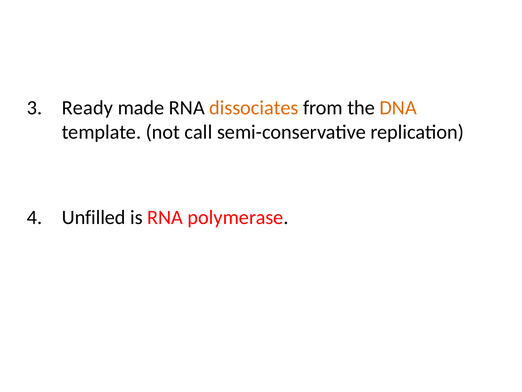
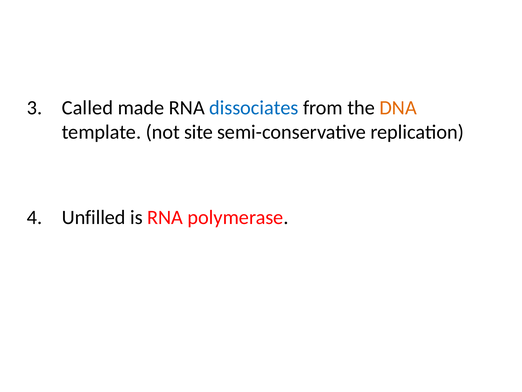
Ready: Ready -> Called
dissociates colour: orange -> blue
call: call -> site
